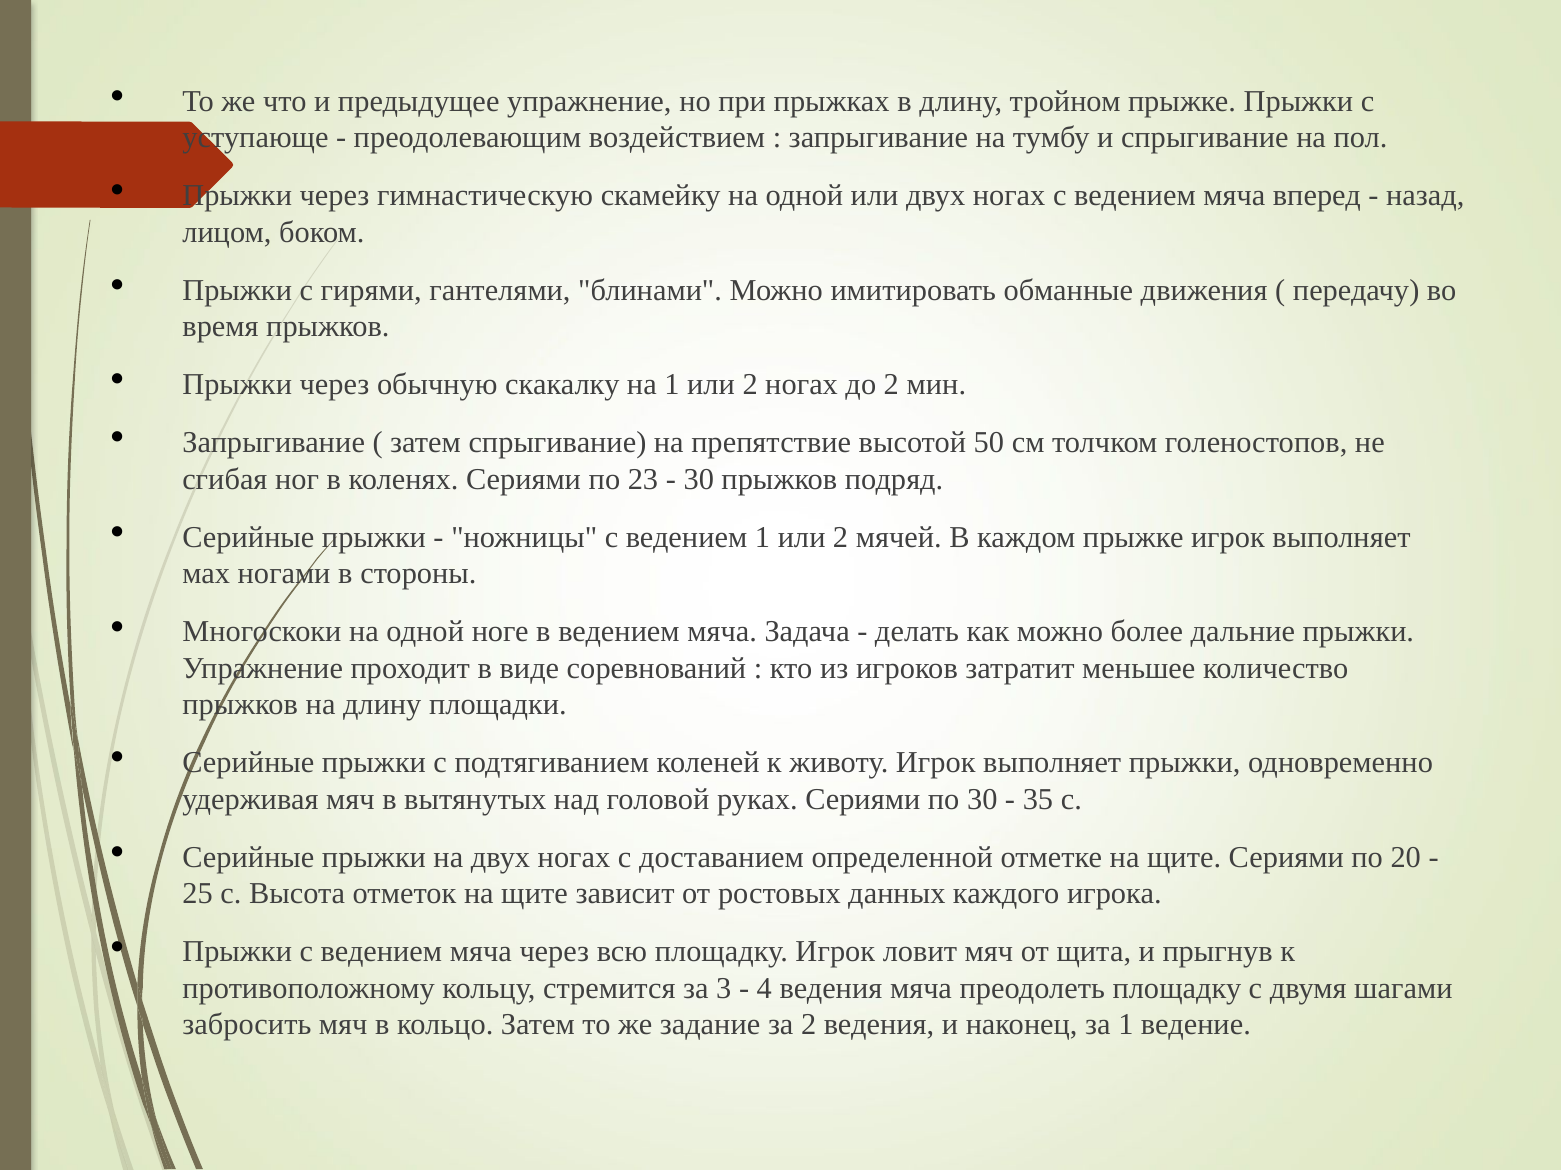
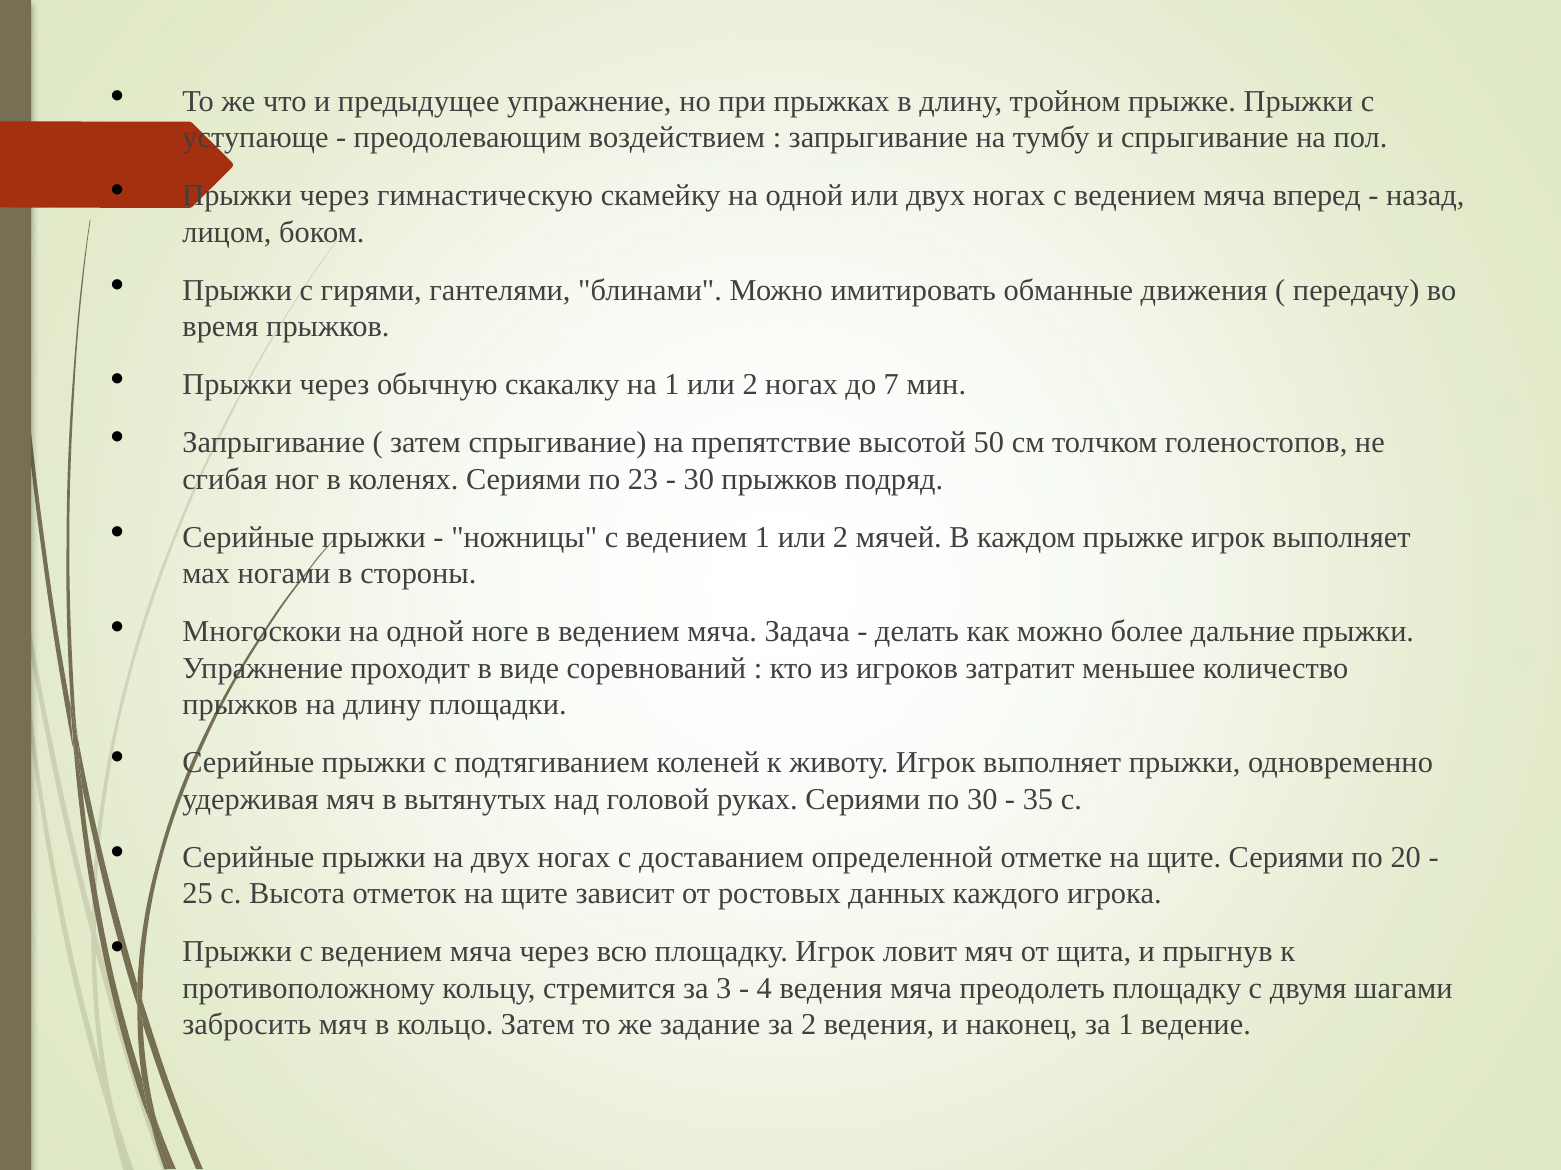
до 2: 2 -> 7
